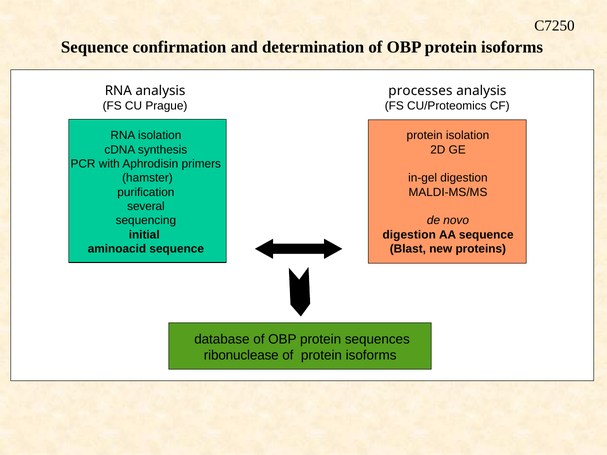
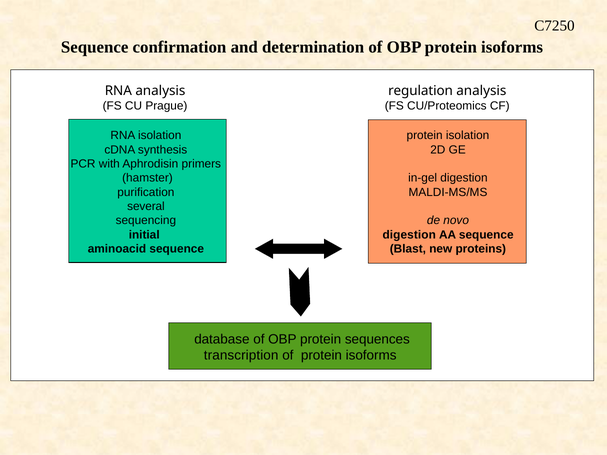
processes: processes -> regulation
ribonuclease: ribonuclease -> transcription
